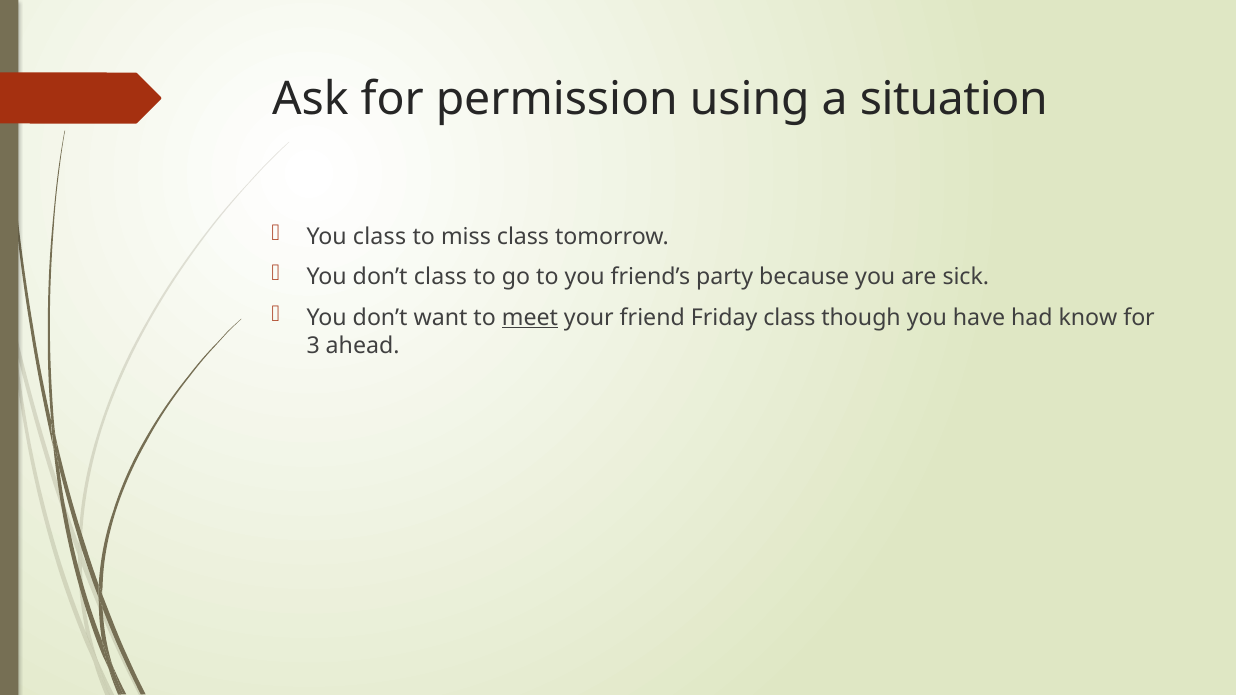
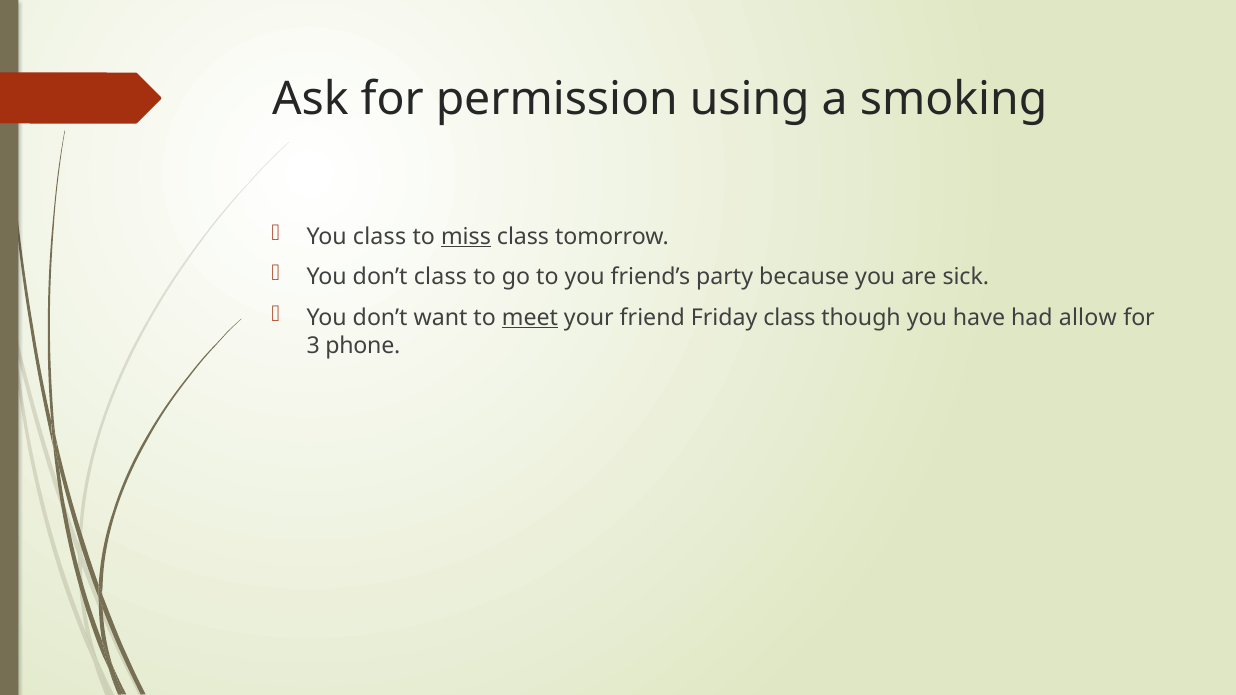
situation: situation -> smoking
miss underline: none -> present
know: know -> allow
ahead: ahead -> phone
